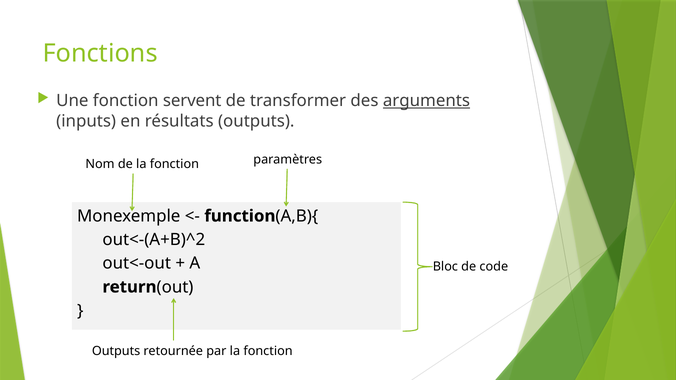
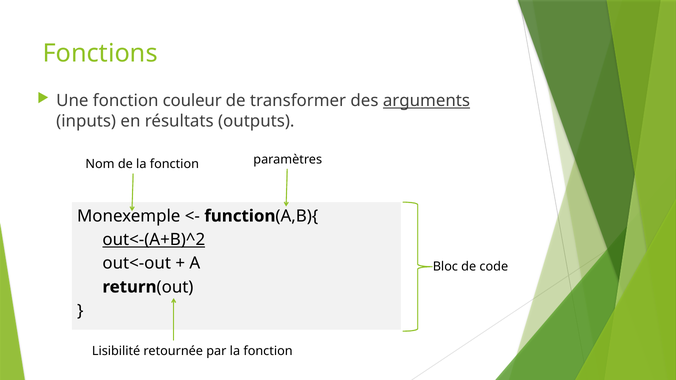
servent: servent -> couleur
out<-(A+B)^2 underline: none -> present
Outputs at (116, 351): Outputs -> Lisibilité
